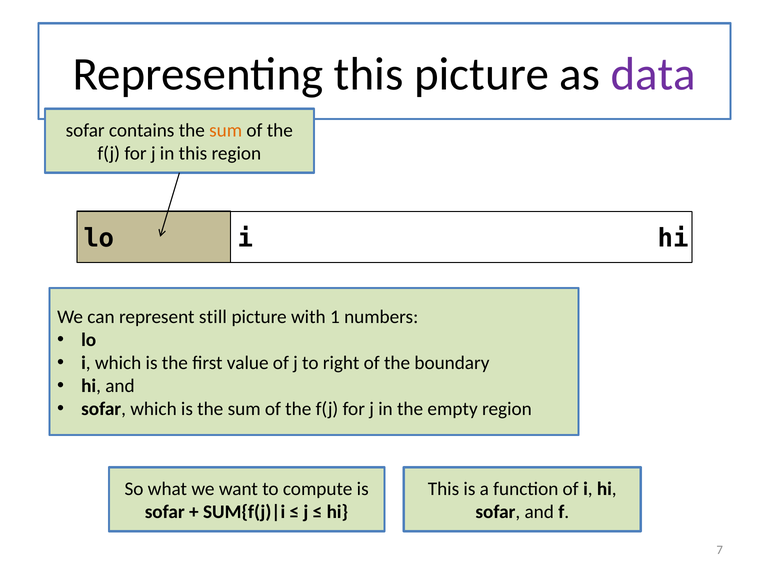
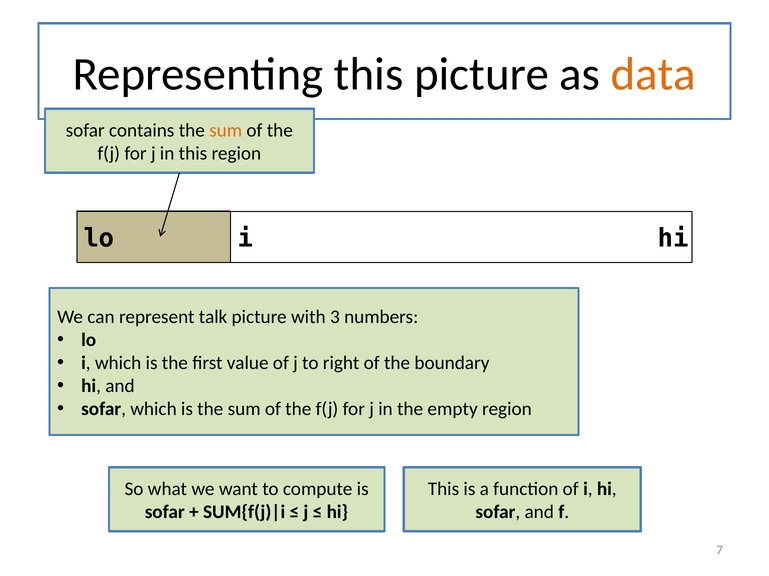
data colour: purple -> orange
still: still -> talk
1: 1 -> 3
